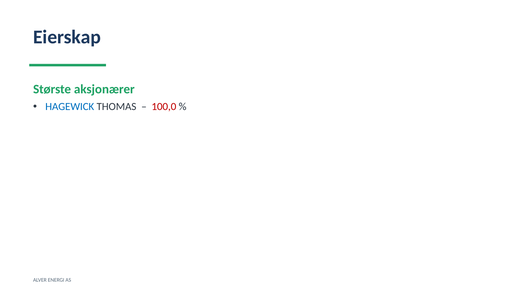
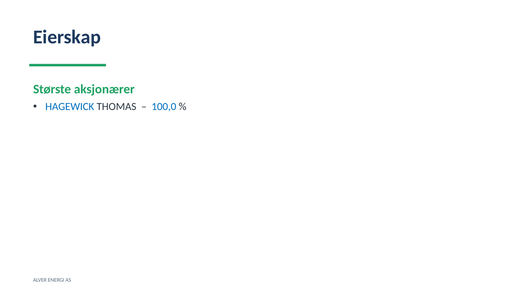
100,0 colour: red -> blue
